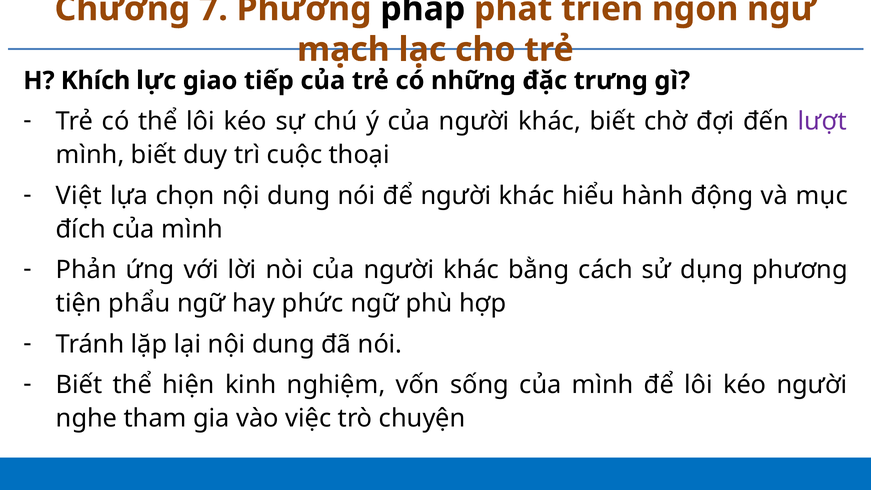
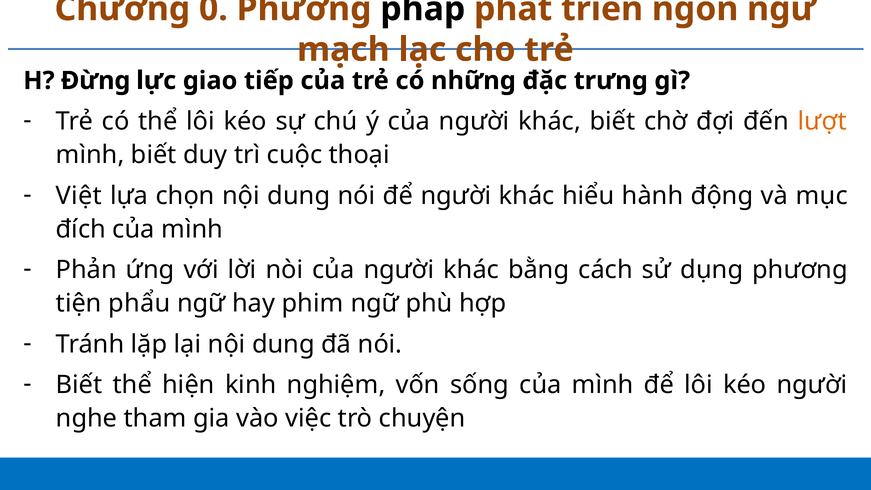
7: 7 -> 0
Khích: Khích -> Đừng
lượt colour: purple -> orange
phức: phức -> phim
